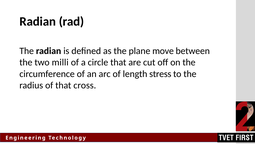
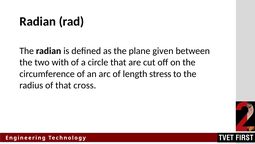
move: move -> given
milli: milli -> with
